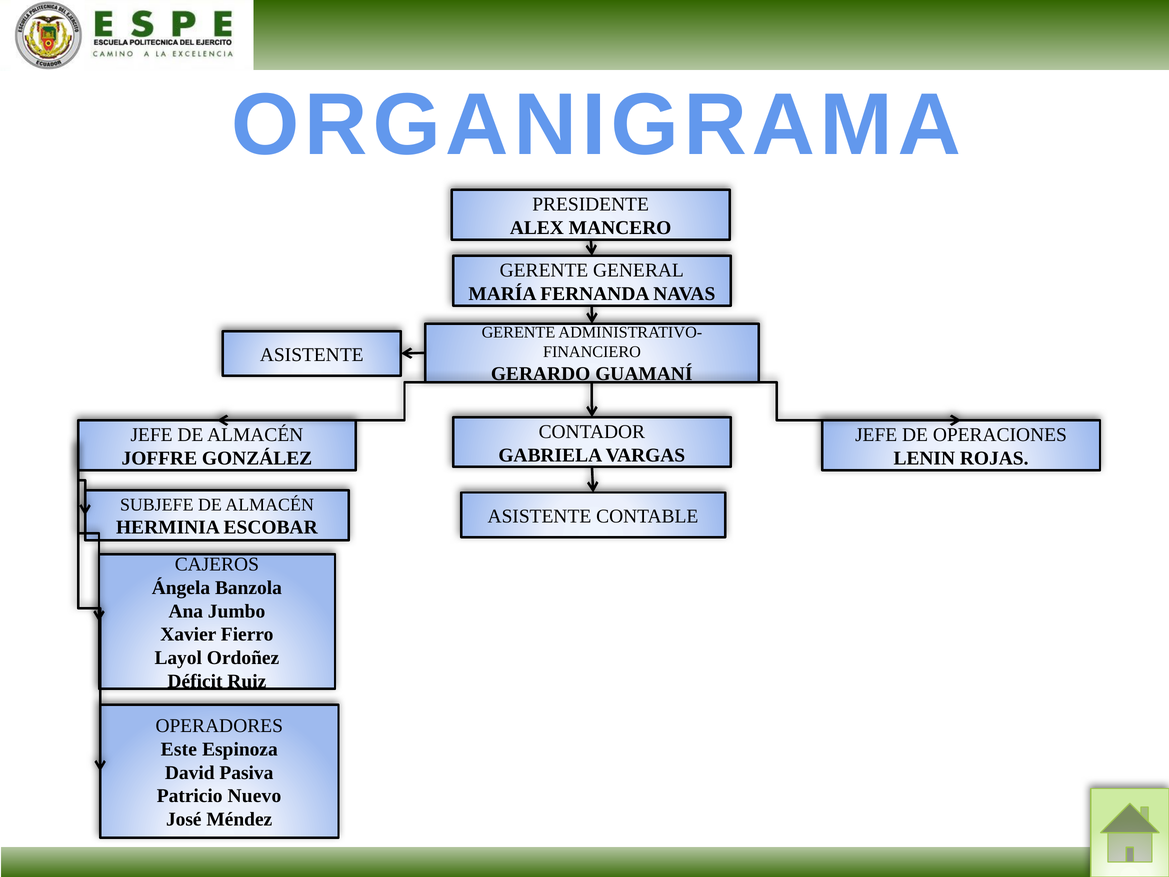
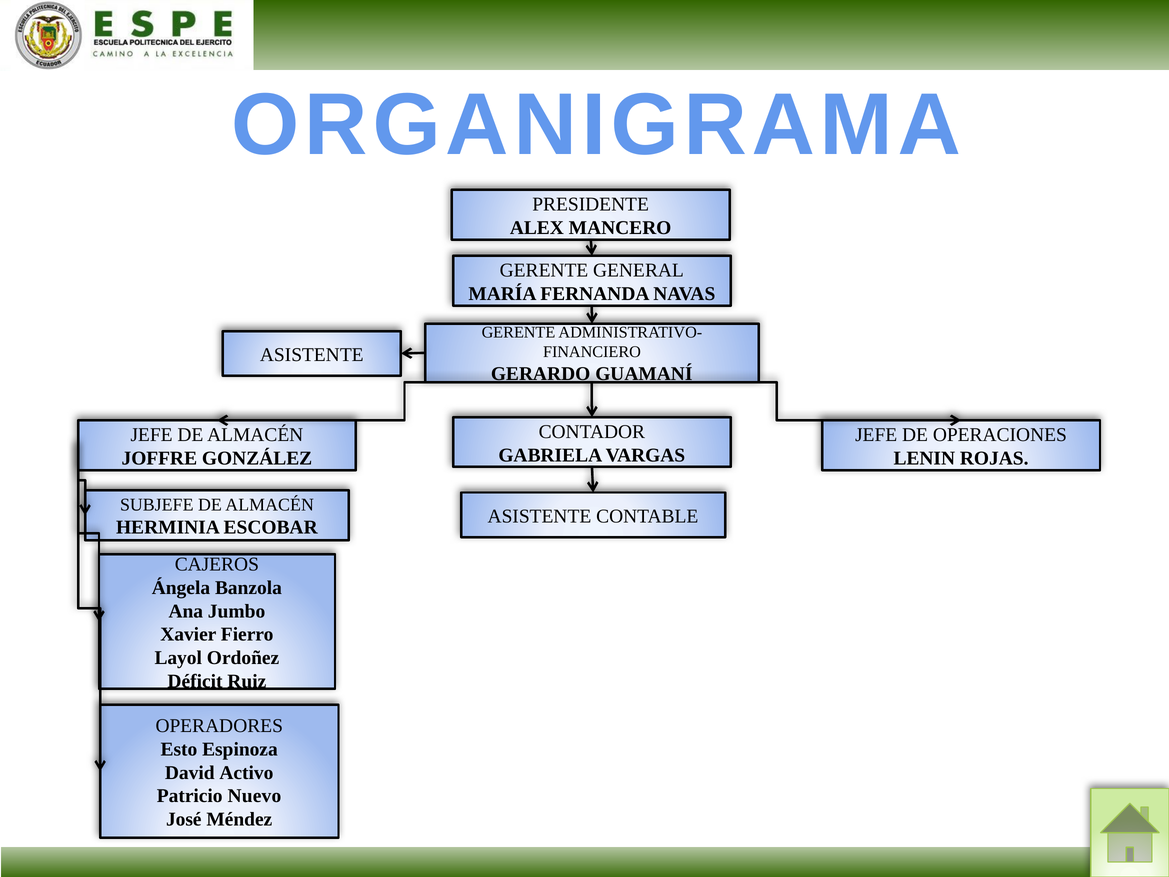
Este: Este -> Esto
Pasiva: Pasiva -> Activo
